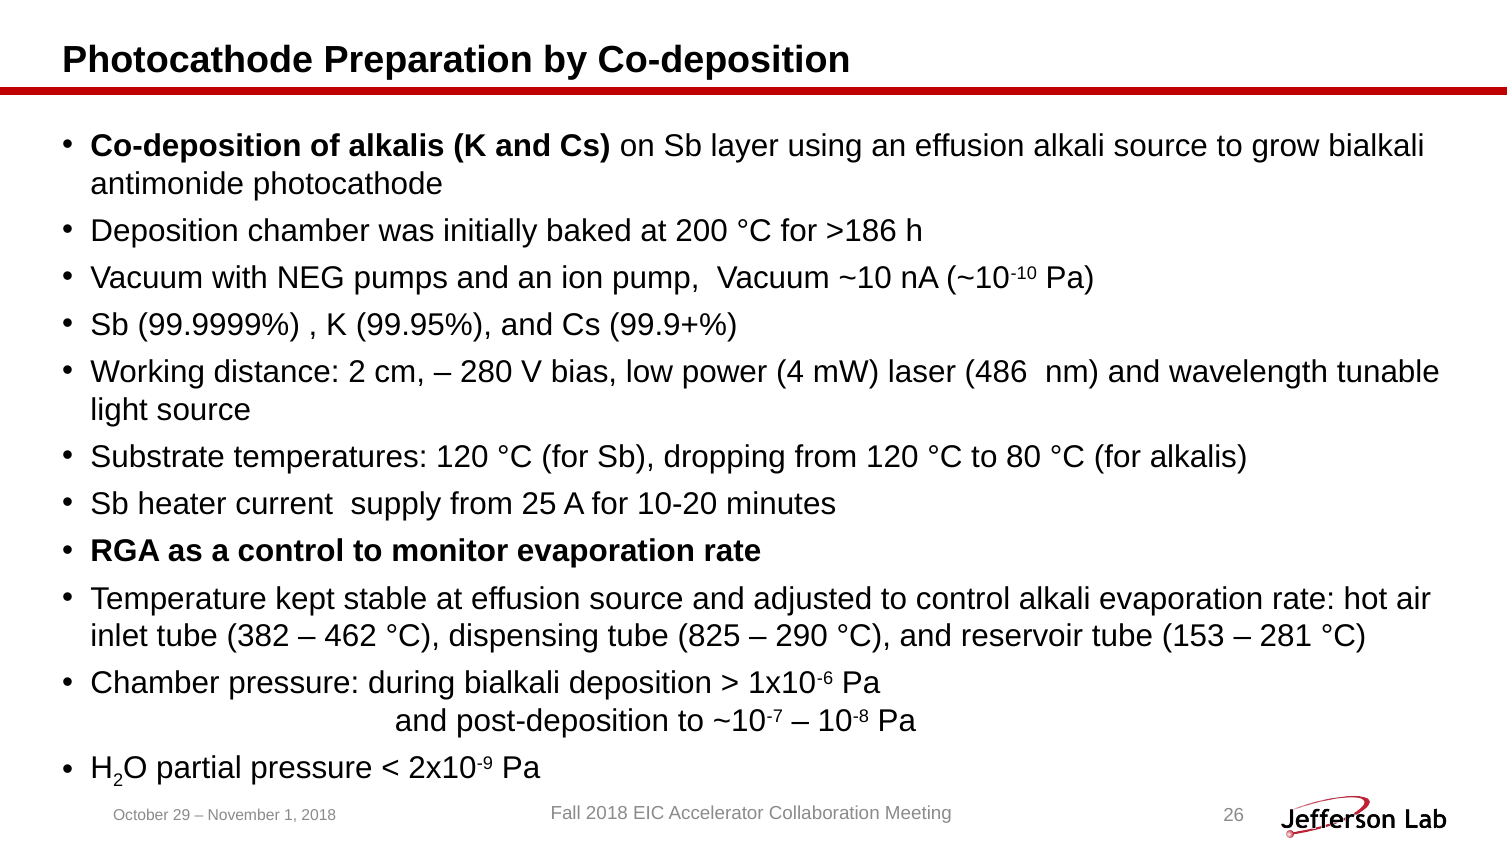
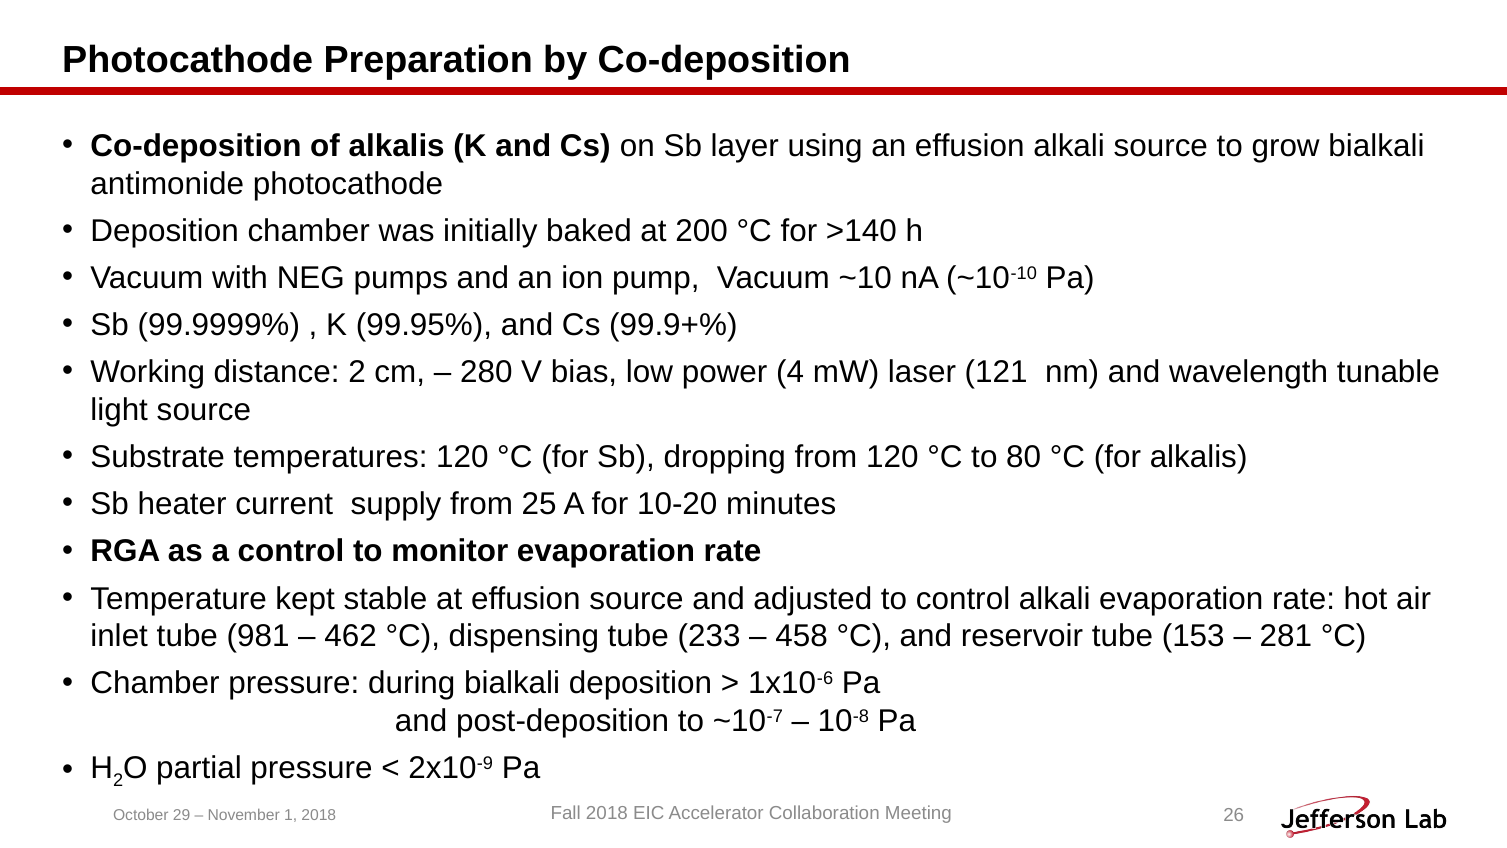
>186: >186 -> >140
486: 486 -> 121
382: 382 -> 981
825: 825 -> 233
290: 290 -> 458
